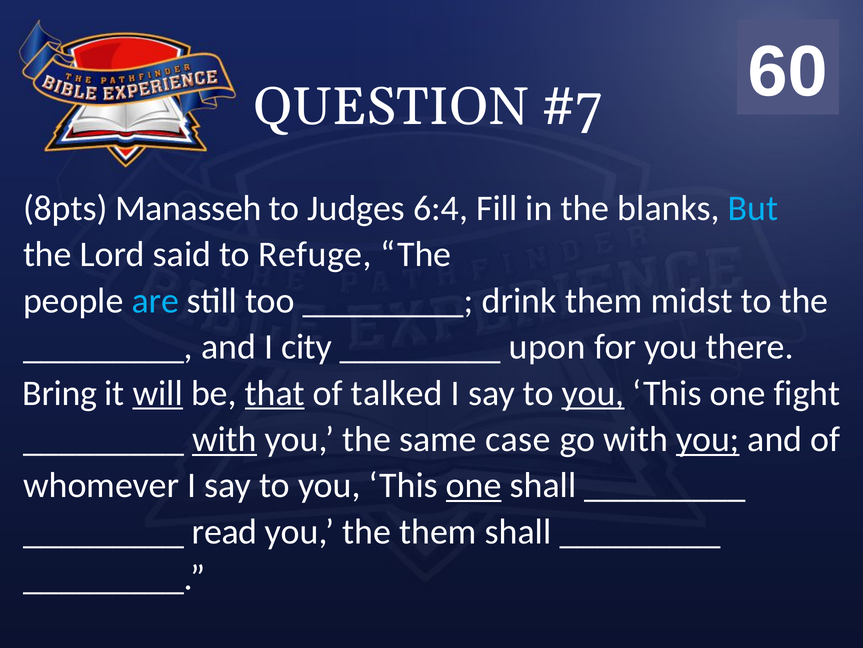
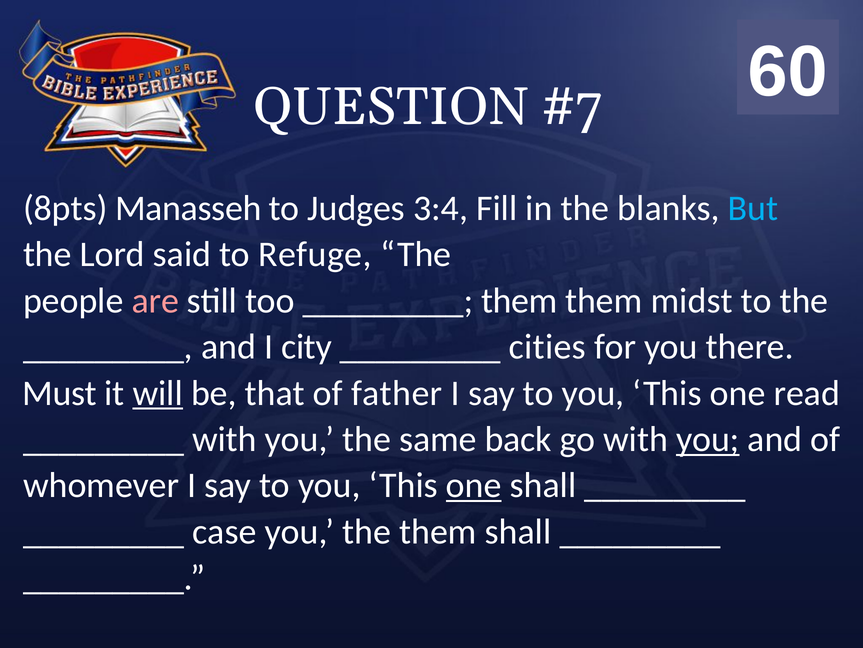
6:4: 6:4 -> 3:4
are colour: light blue -> pink
drink at (519, 300): drink -> them
upon: upon -> cities
Bring: Bring -> Must
that underline: present -> none
talked: talked -> father
you at (593, 393) underline: present -> none
fight: fight -> read
with at (224, 439) underline: present -> none
case: case -> back
read: read -> case
